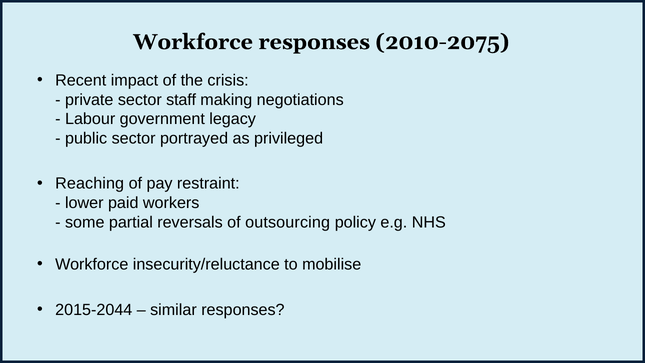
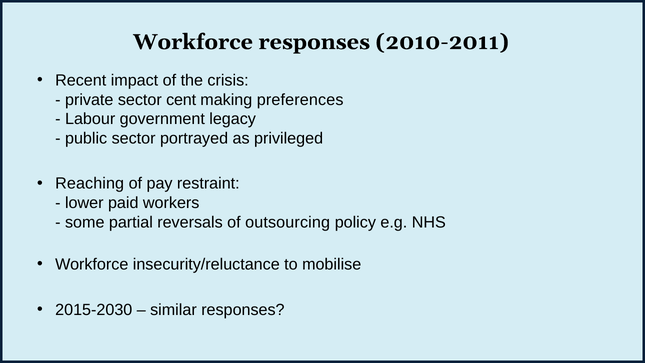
2010-2075: 2010-2075 -> 2010-2011
staff: staff -> cent
negotiations: negotiations -> preferences
2015-2044: 2015-2044 -> 2015-2030
